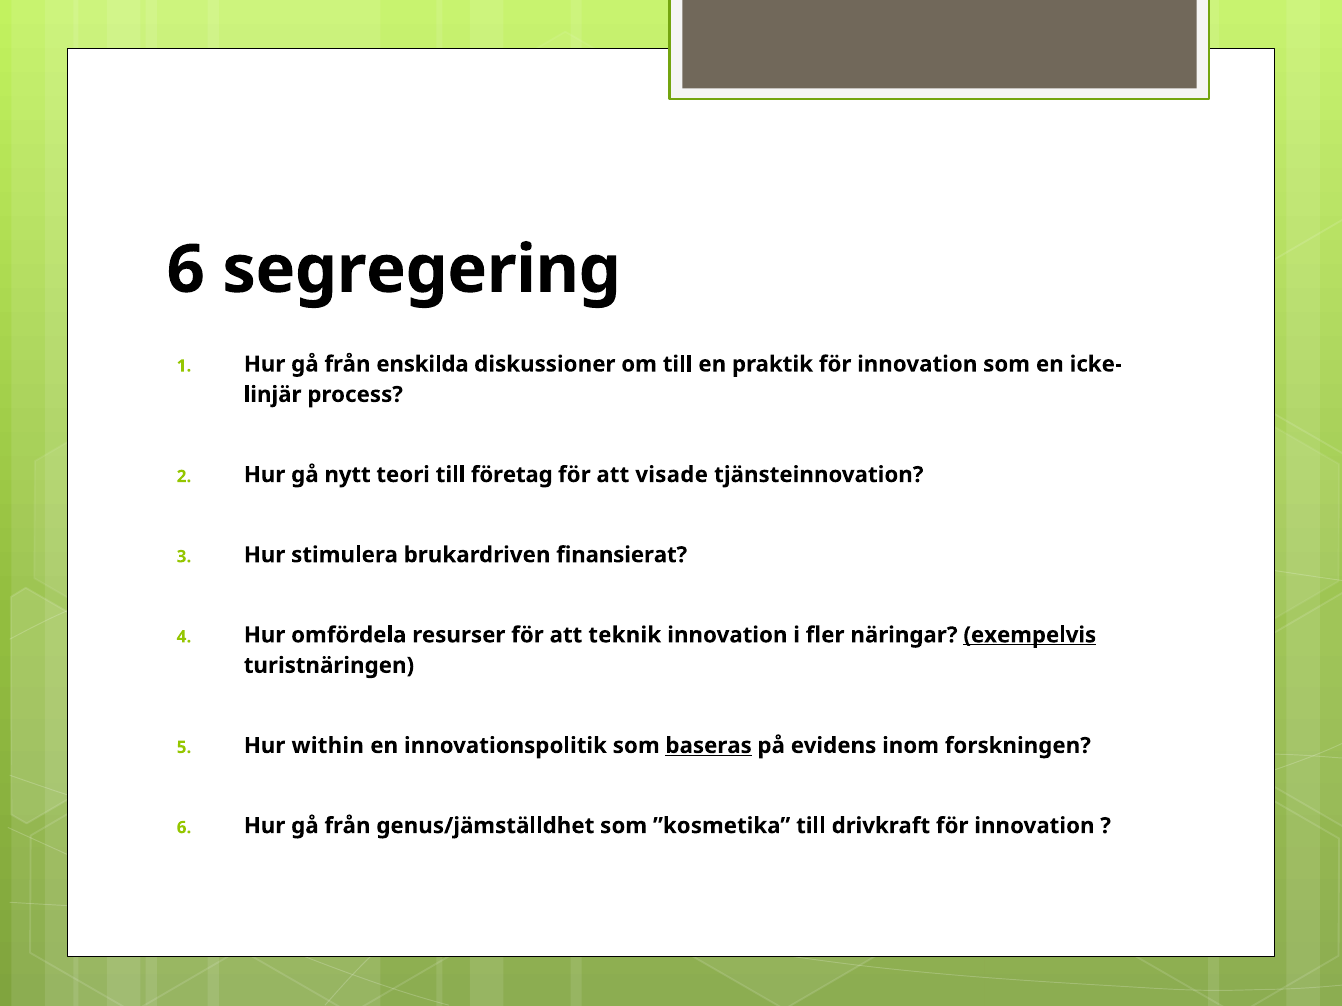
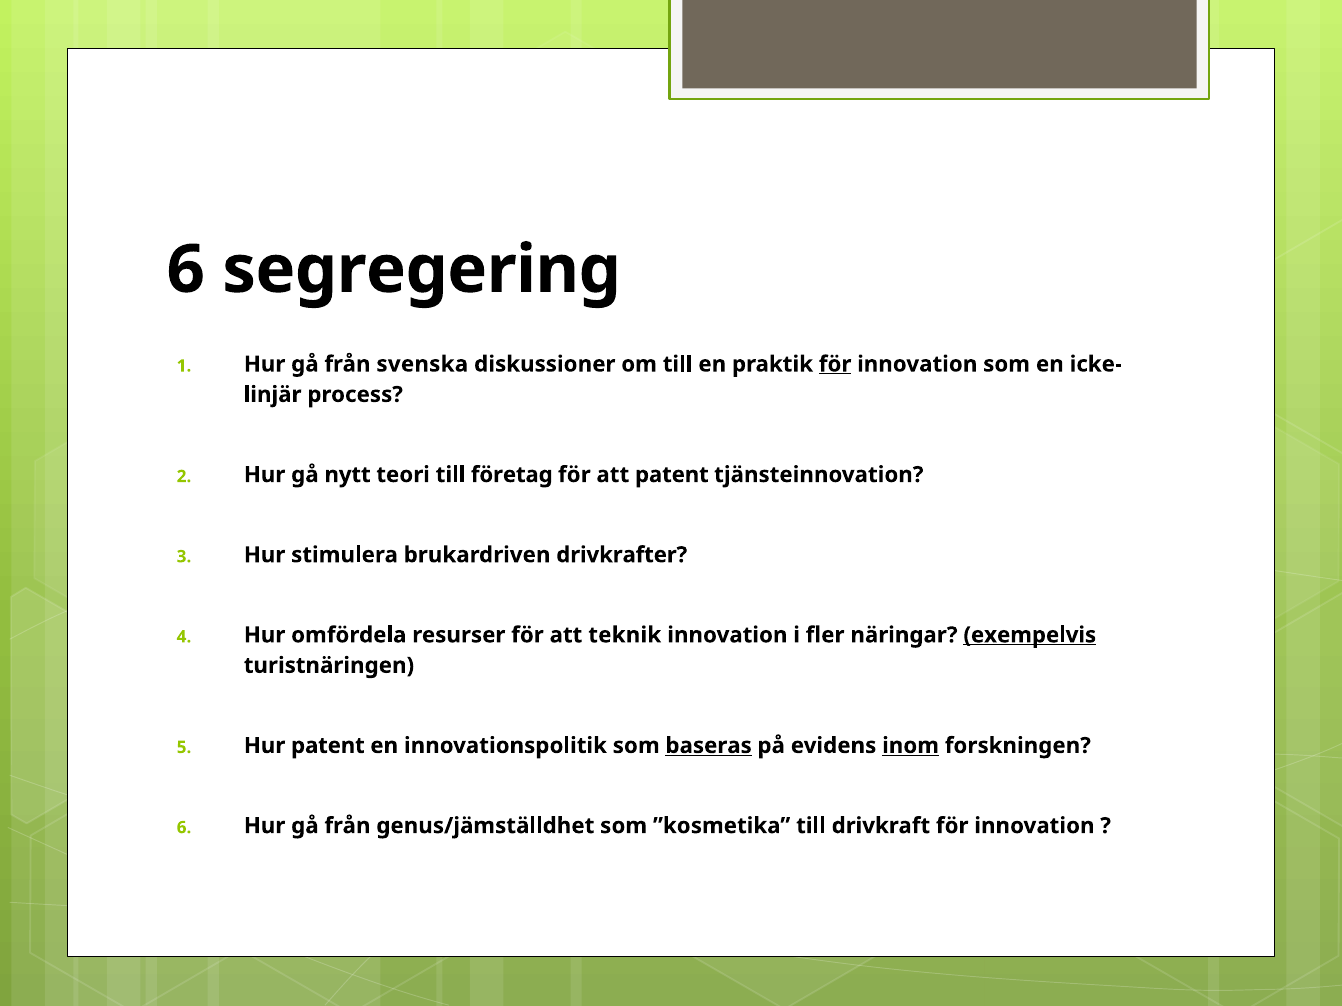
enskilda: enskilda -> svenska
för at (835, 364) underline: none -> present
att visade: visade -> patent
finansierat: finansierat -> drivkrafter
Hur within: within -> patent
inom underline: none -> present
